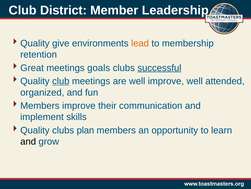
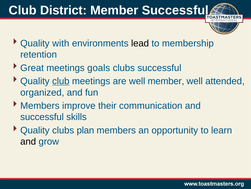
Member Leadership: Leadership -> Successful
give: give -> with
lead colour: orange -> black
successful at (159, 68) underline: present -> none
well improve: improve -> member
implement at (42, 117): implement -> successful
